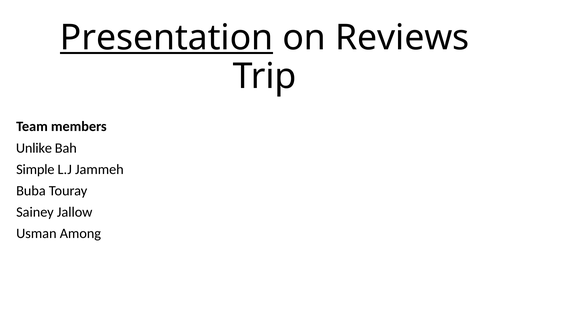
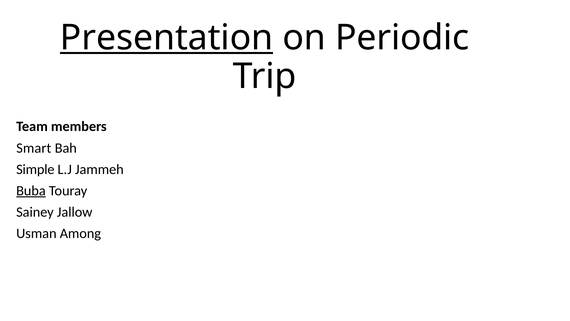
Reviews: Reviews -> Periodic
Unlike: Unlike -> Smart
Buba underline: none -> present
